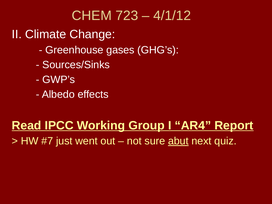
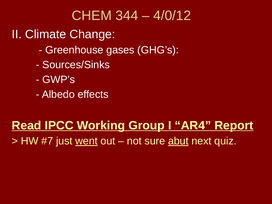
723: 723 -> 344
4/1/12: 4/1/12 -> 4/0/12
went underline: none -> present
